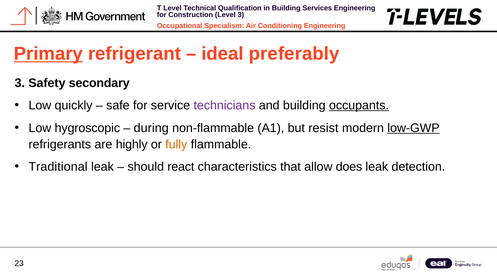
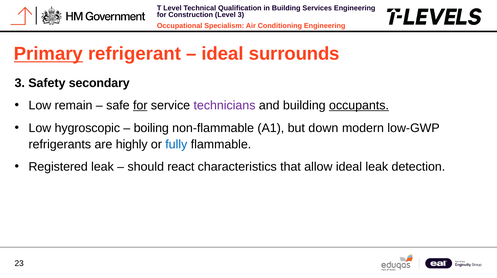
preferably: preferably -> surrounds
quickly: quickly -> remain
for at (140, 105) underline: none -> present
during: during -> boiling
resist: resist -> down
low‑GWP underline: present -> none
fully colour: orange -> blue
Traditional: Traditional -> Registered
allow does: does -> ideal
